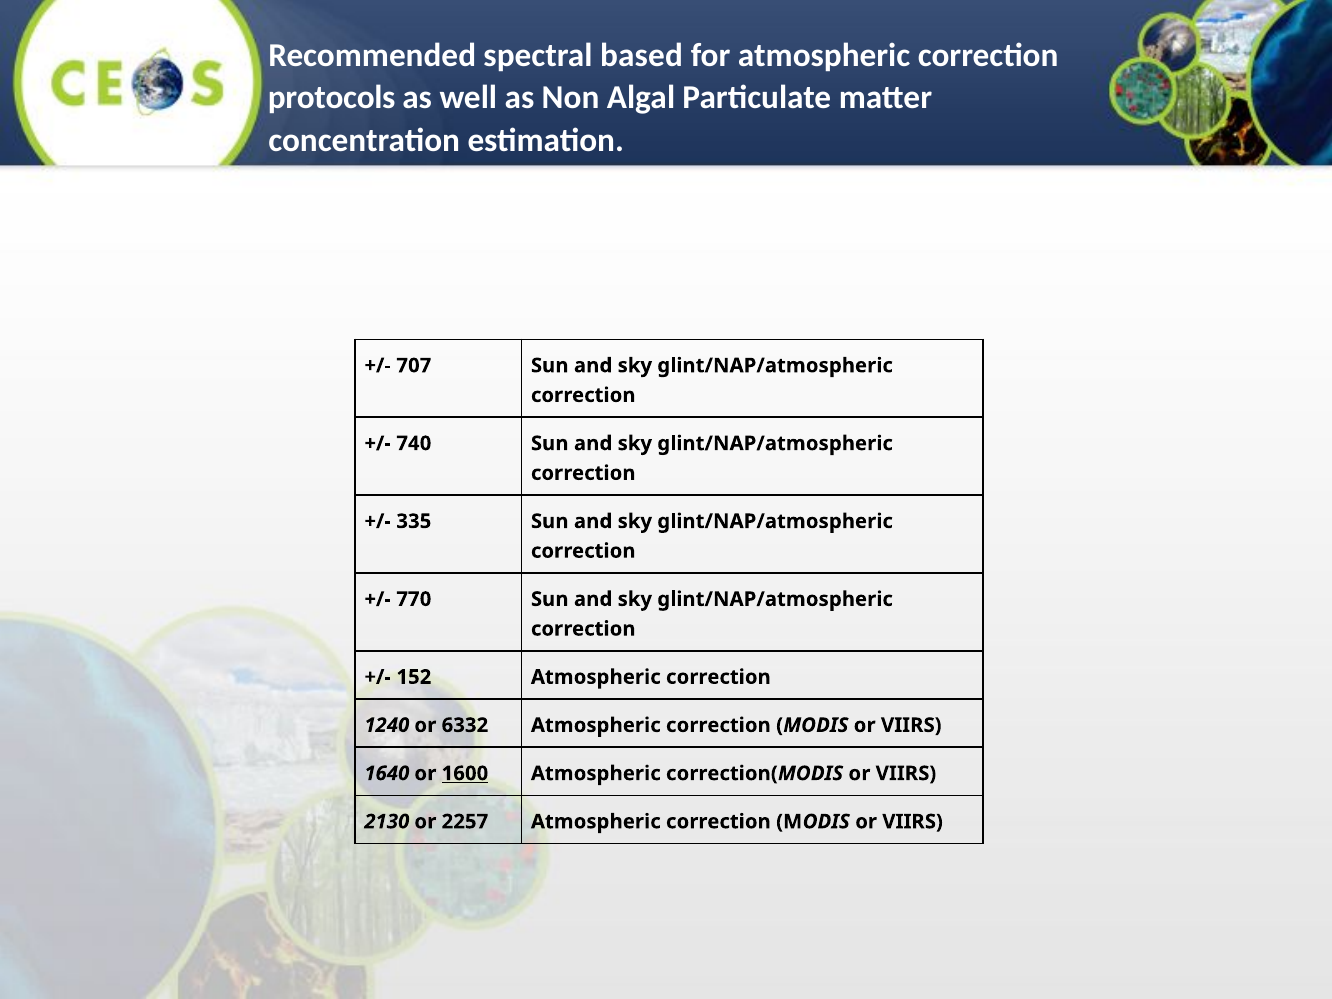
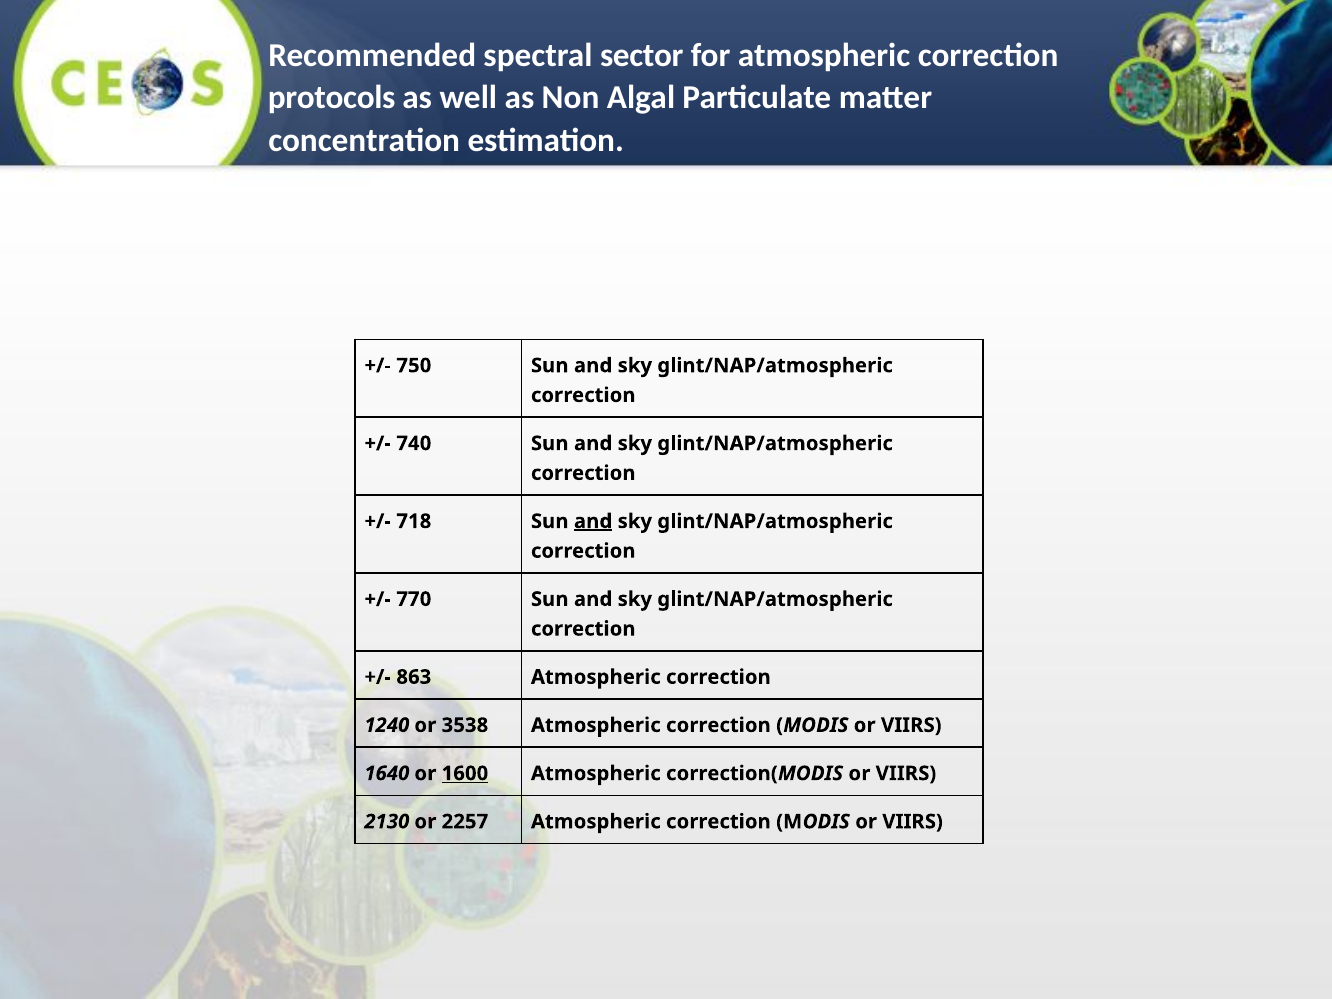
based: based -> sector
707: 707 -> 750
335: 335 -> 718
and at (593, 521) underline: none -> present
152: 152 -> 863
6332: 6332 -> 3538
